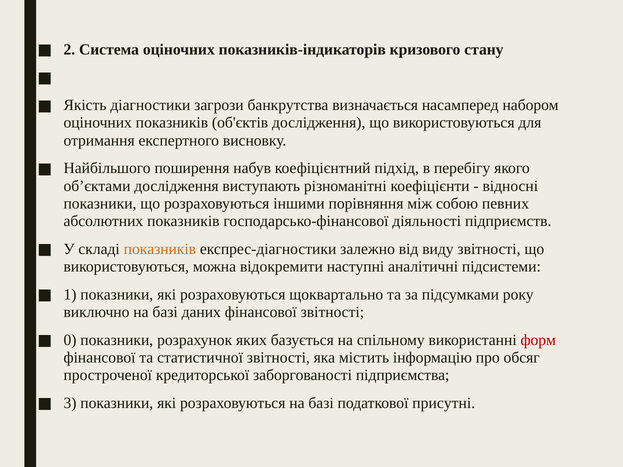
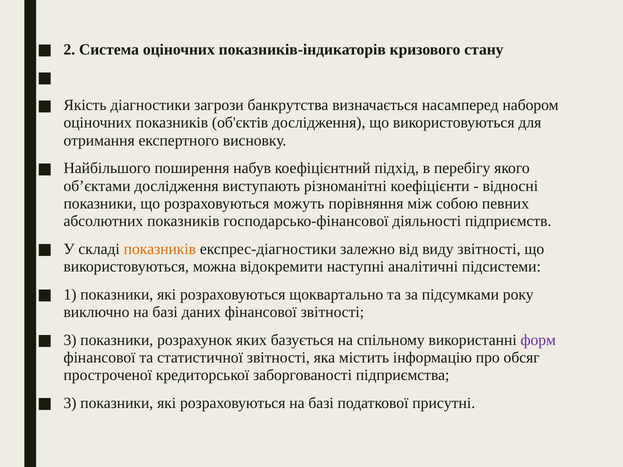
іншими: іншими -> можуть
0 at (70, 340): 0 -> 3
форм colour: red -> purple
